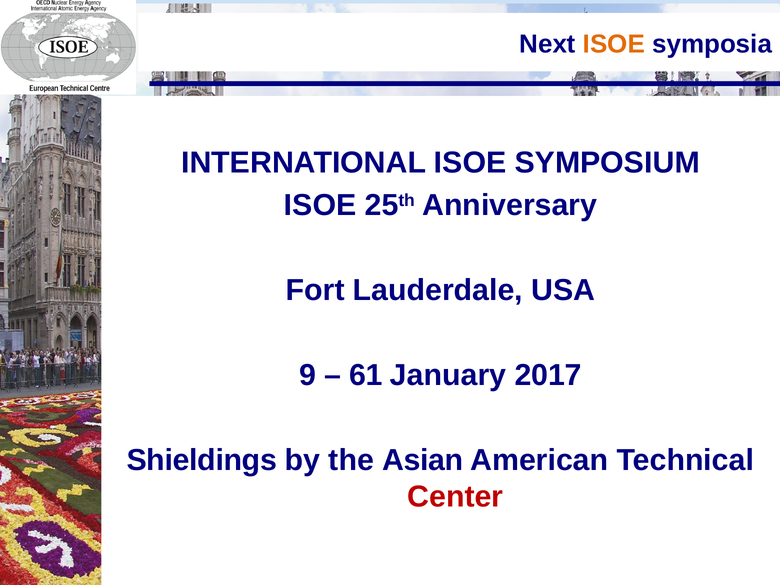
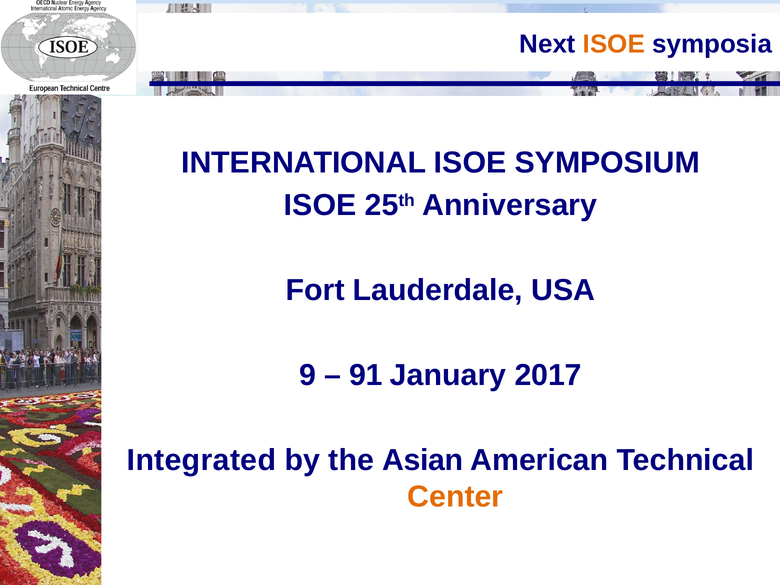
61: 61 -> 91
Shieldings: Shieldings -> Integrated
Center colour: red -> orange
